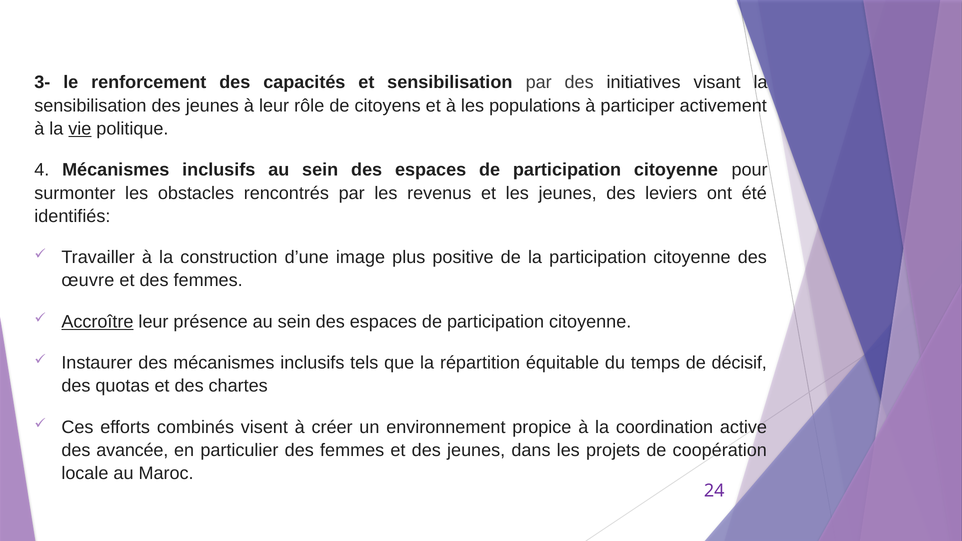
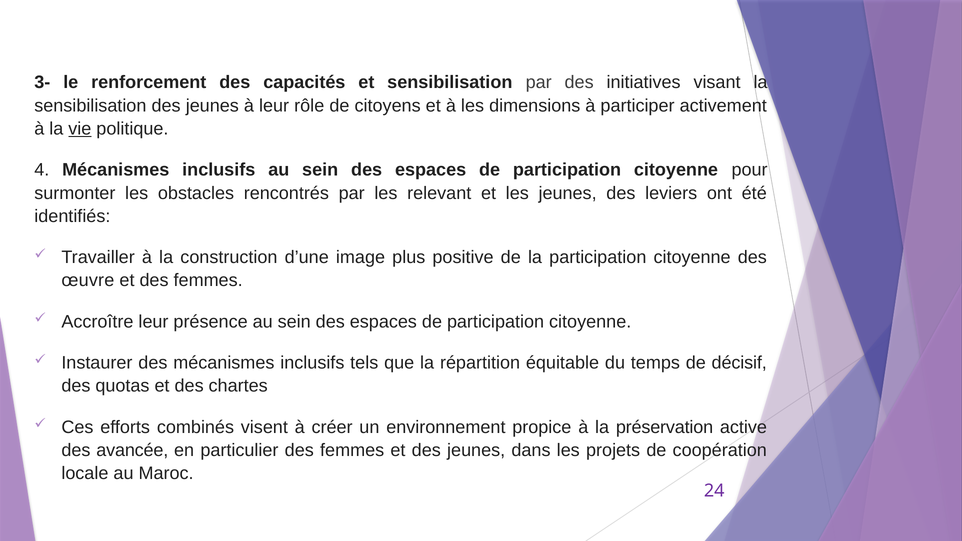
populations: populations -> dimensions
revenus: revenus -> relevant
Accroître underline: present -> none
coordination: coordination -> préservation
